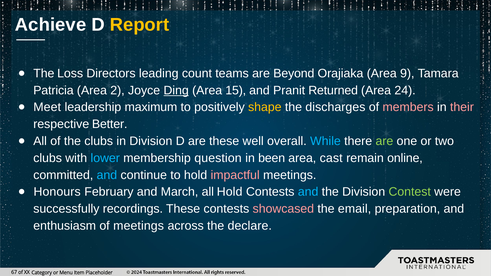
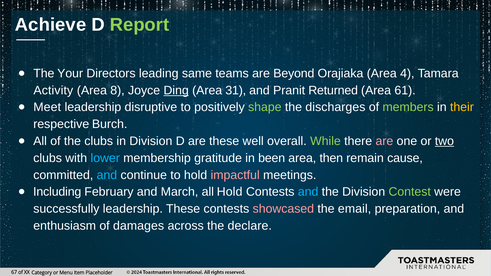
Report colour: yellow -> light green
Loss: Loss -> Your
count: count -> same
9: 9 -> 4
Patricia: Patricia -> Activity
2: 2 -> 8
15: 15 -> 31
24: 24 -> 61
maximum: maximum -> disruptive
shape colour: yellow -> light green
members colour: pink -> light green
their colour: pink -> yellow
Better: Better -> Burch
While colour: light blue -> light green
are at (384, 141) colour: light green -> pink
two underline: none -> present
question: question -> gratitude
cast: cast -> then
online: online -> cause
Honours: Honours -> Including
successfully recordings: recordings -> leadership
of meetings: meetings -> damages
